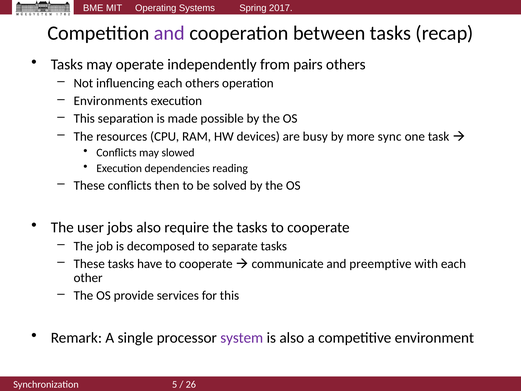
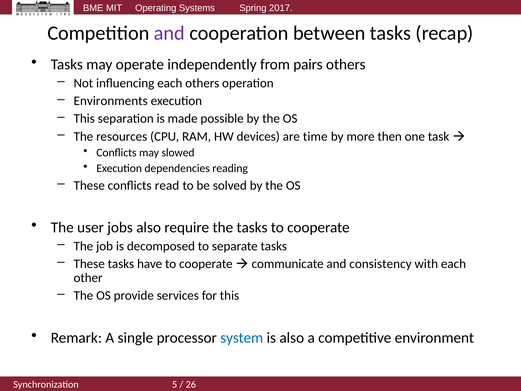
busy: busy -> time
sync: sync -> then
then: then -> read
preemptive: preemptive -> consistency
system colour: purple -> blue
